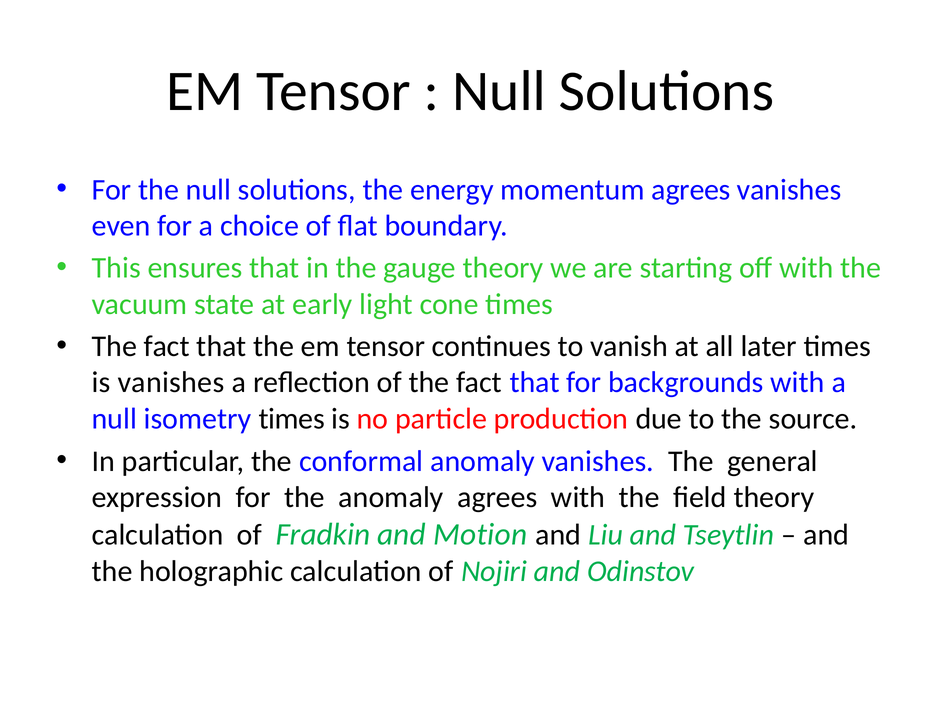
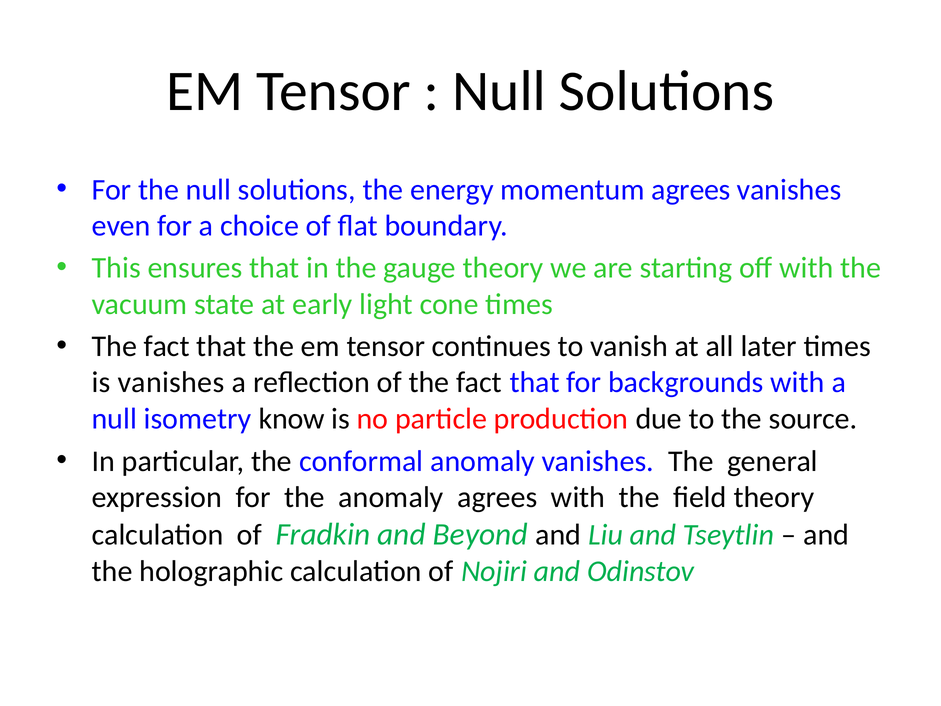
isometry times: times -> know
Motion: Motion -> Beyond
